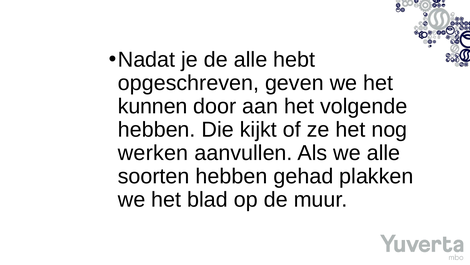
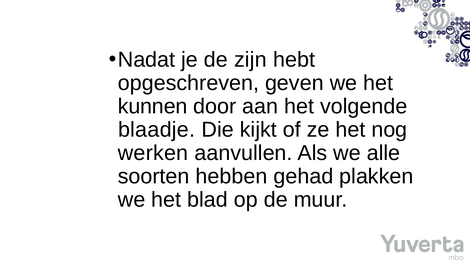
de alle: alle -> zijn
hebben at (157, 129): hebben -> blaadje
